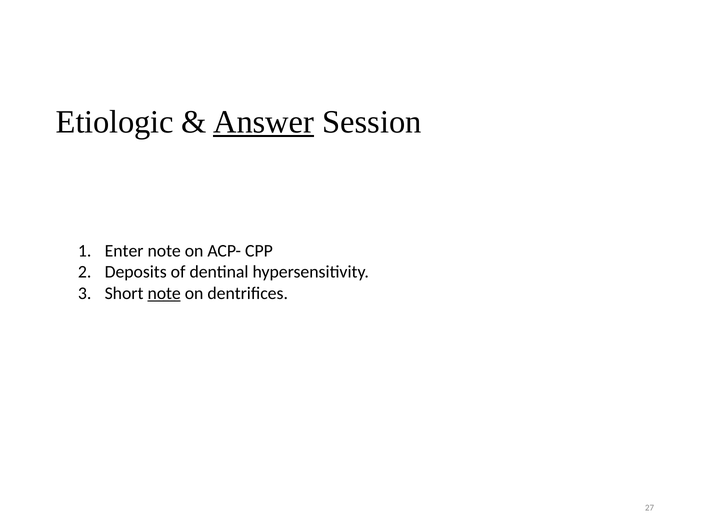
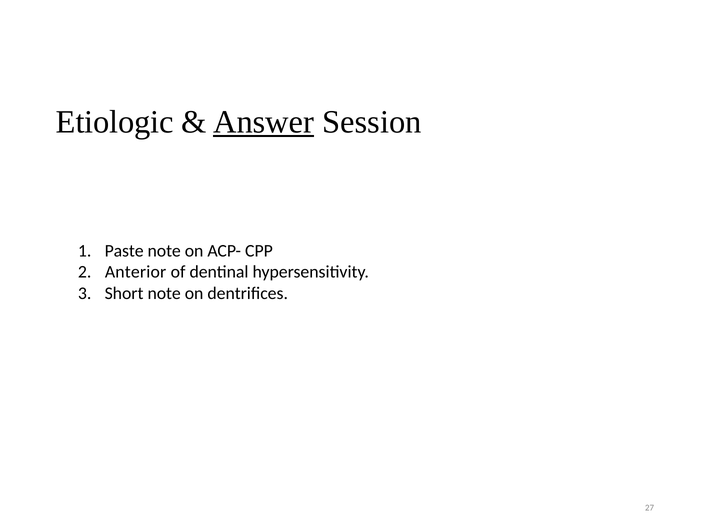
Enter: Enter -> Paste
Deposits: Deposits -> Anterior
note at (164, 294) underline: present -> none
